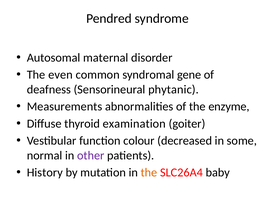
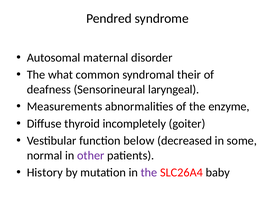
even: even -> what
gene: gene -> their
phytanic: phytanic -> laryngeal
examination: examination -> incompletely
colour: colour -> below
the at (149, 173) colour: orange -> purple
